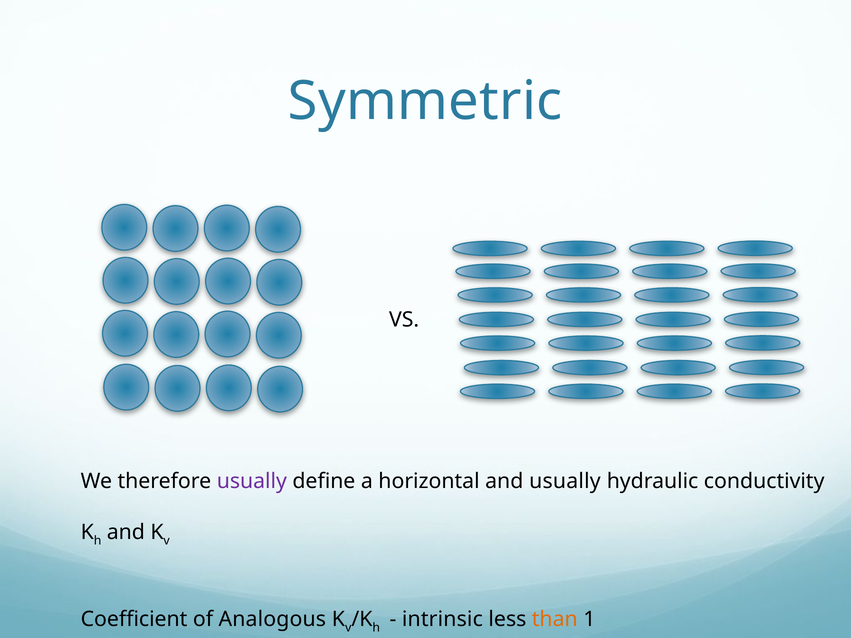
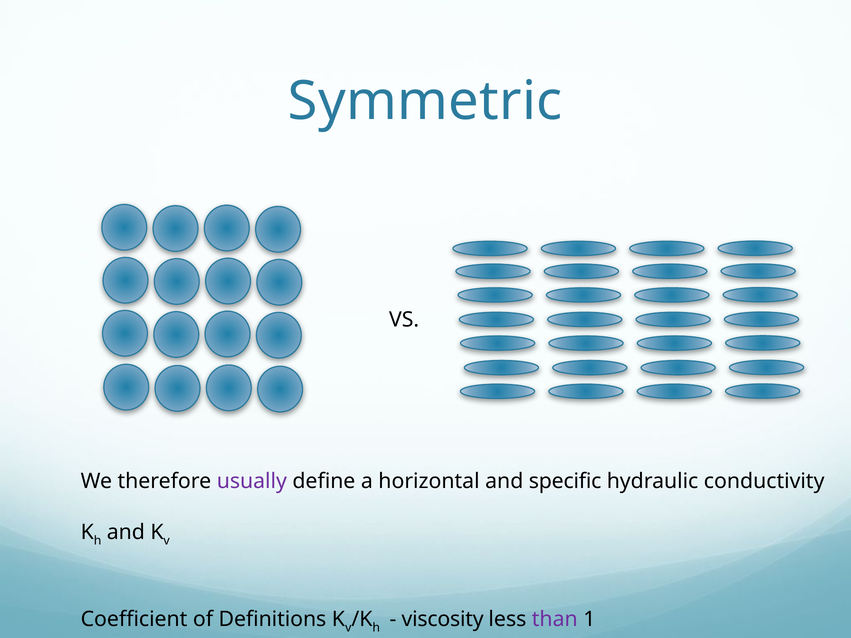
and usually: usually -> specific
Analogous: Analogous -> Definitions
intrinsic: intrinsic -> viscosity
than colour: orange -> purple
